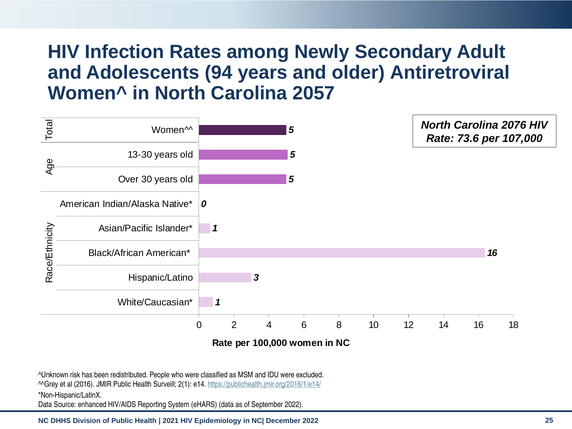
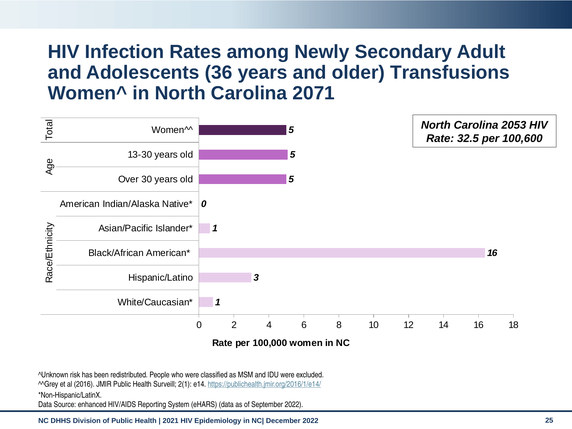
94: 94 -> 36
Antiretroviral: Antiretroviral -> Transfusions
2057: 2057 -> 2071
2076: 2076 -> 2053
73.6: 73.6 -> 32.5
107,000: 107,000 -> 100,600
